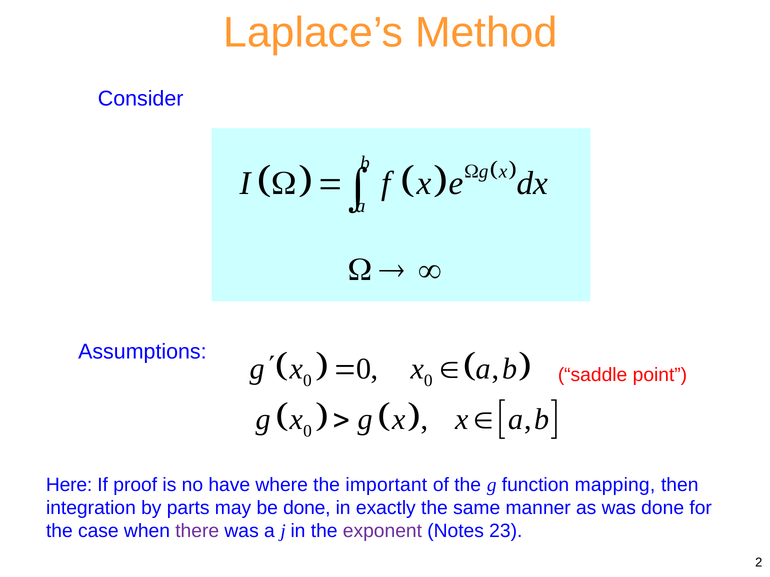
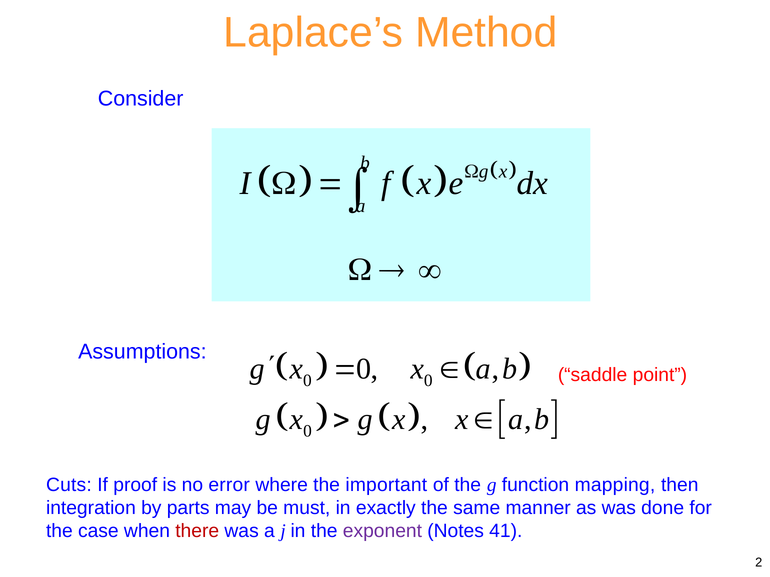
Here: Here -> Cuts
have: have -> error
be done: done -> must
there colour: purple -> red
23: 23 -> 41
